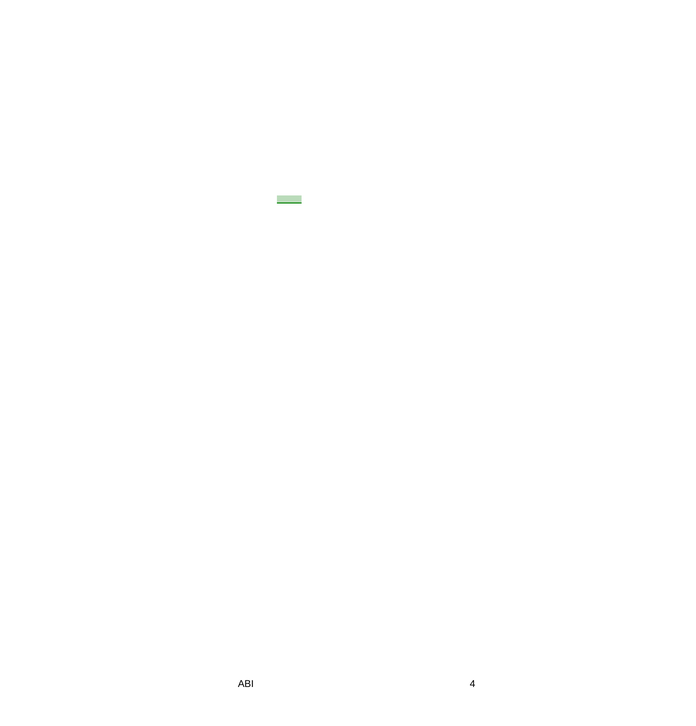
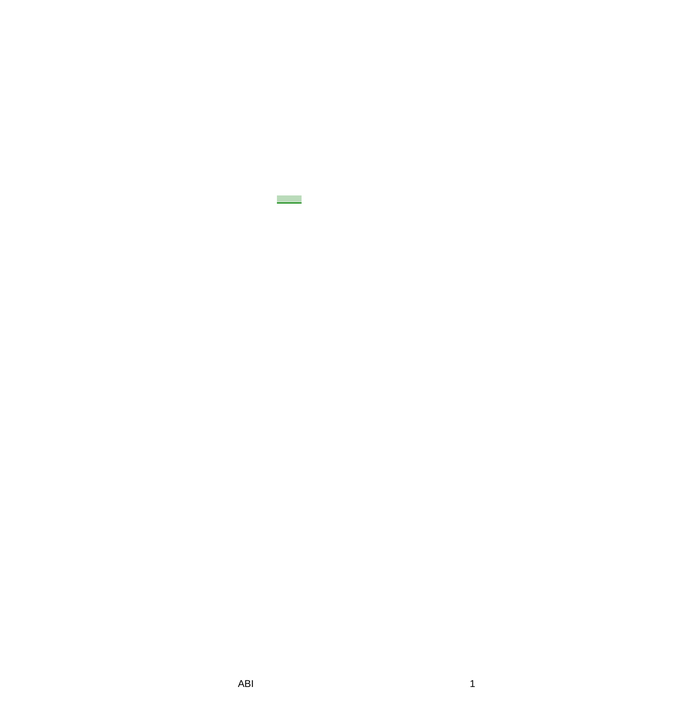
4: 4 -> 1
